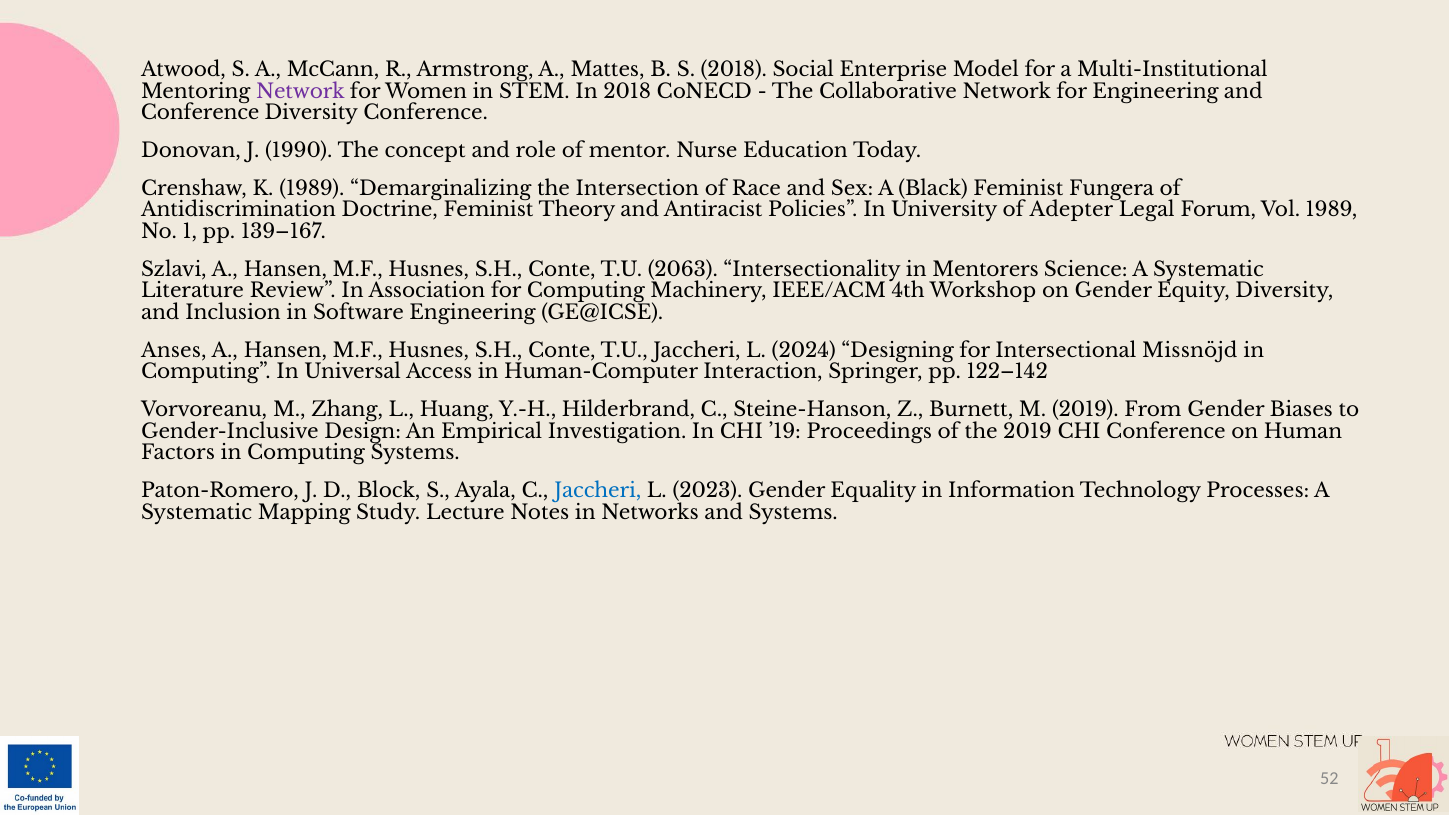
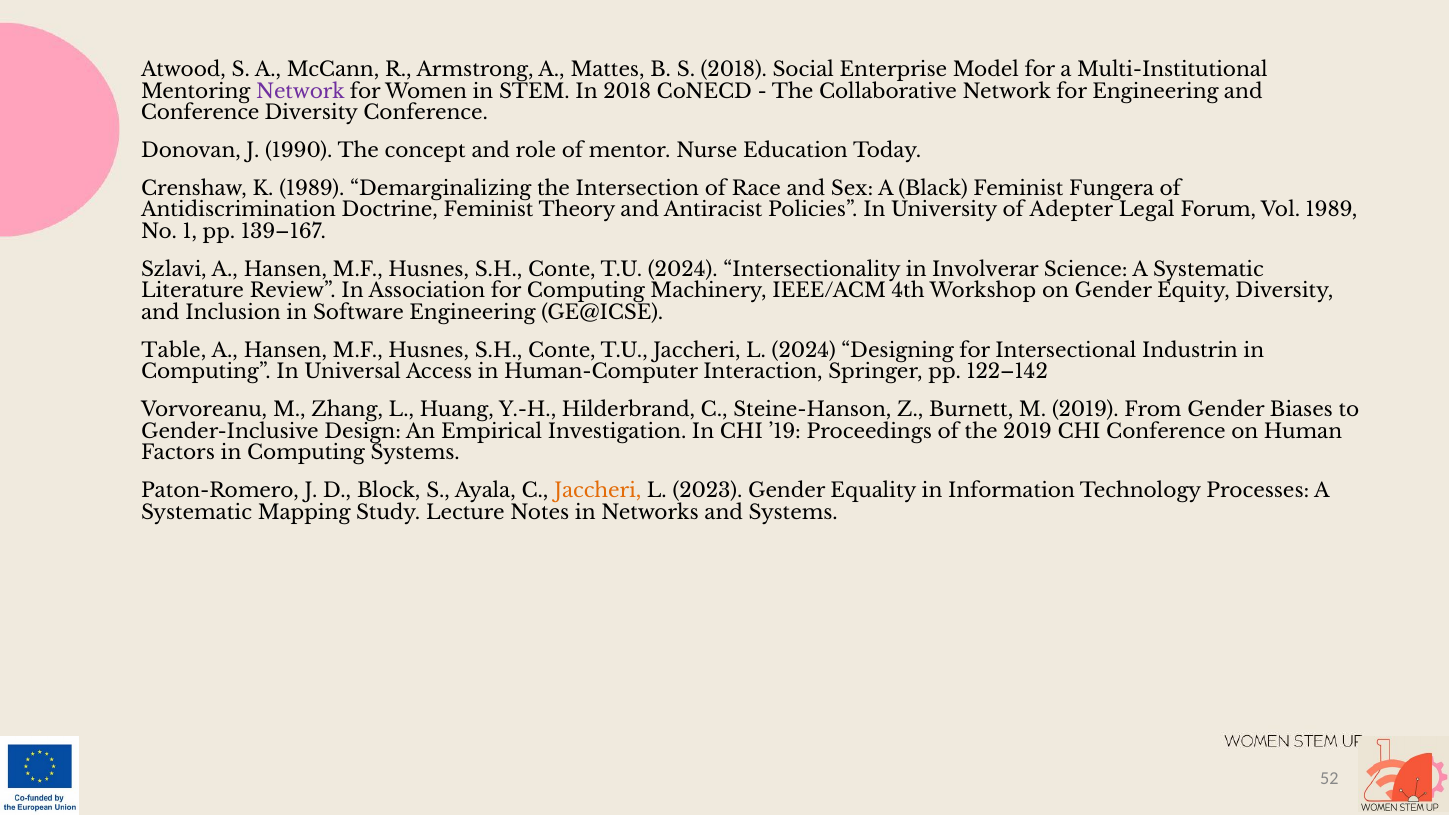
T.U 2063: 2063 -> 2024
Mentorers: Mentorers -> Involverar
Anses: Anses -> Table
Missnöjd: Missnöjd -> Industrin
Jaccheri at (598, 491) colour: blue -> orange
